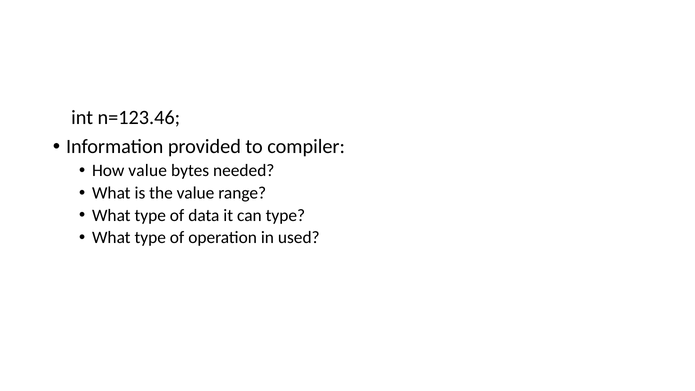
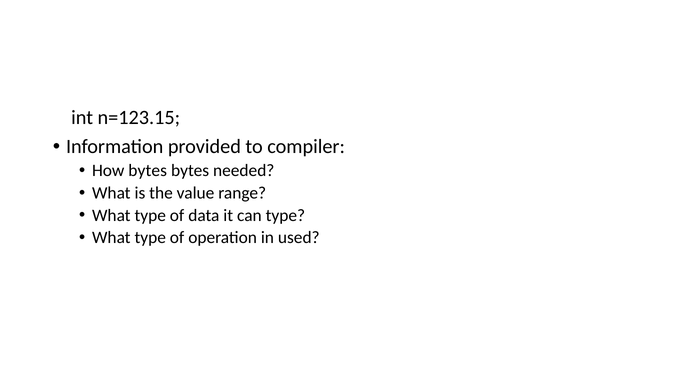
n=123.46: n=123.46 -> n=123.15
How value: value -> bytes
